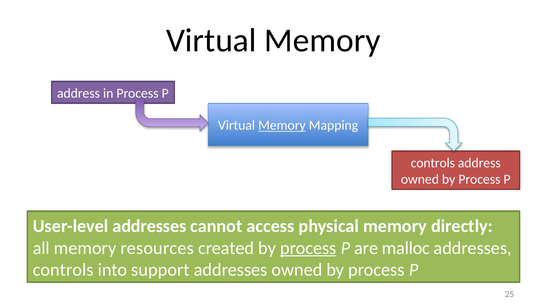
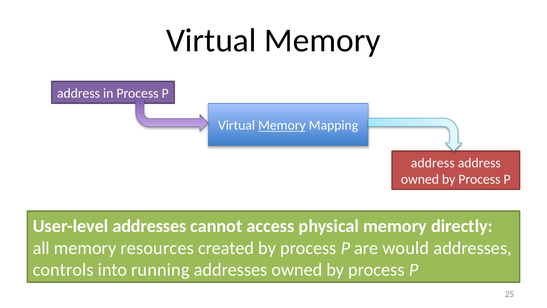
controls at (433, 163): controls -> address
process at (308, 248) underline: present -> none
malloc: malloc -> would
support: support -> running
